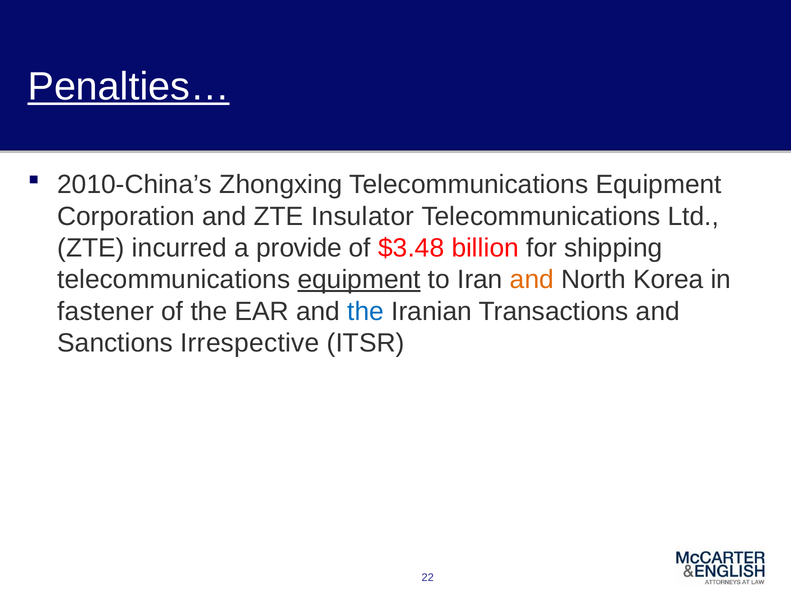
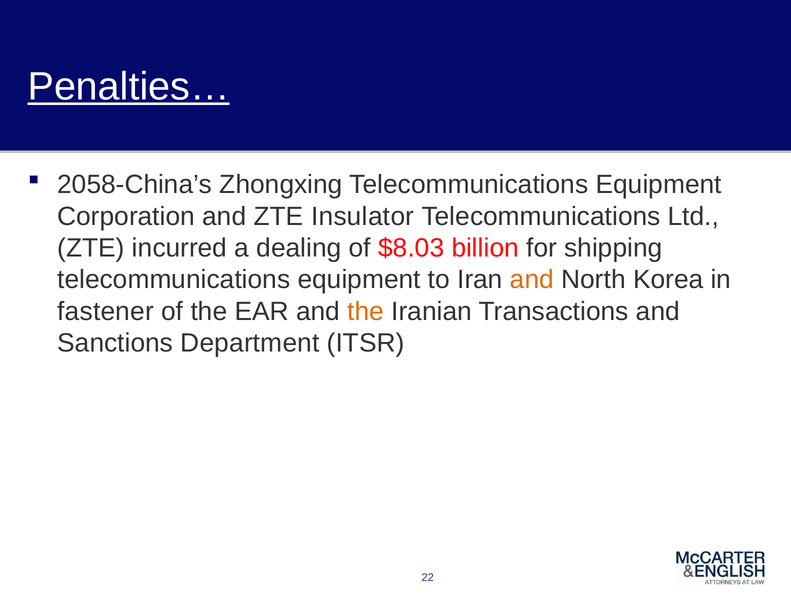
2010-China’s: 2010-China’s -> 2058-China’s
provide: provide -> dealing
$3.48: $3.48 -> $8.03
equipment at (359, 279) underline: present -> none
the at (366, 311) colour: blue -> orange
Irrespective: Irrespective -> Department
